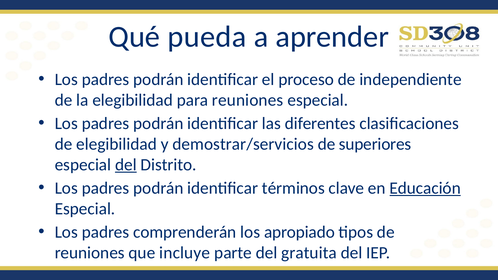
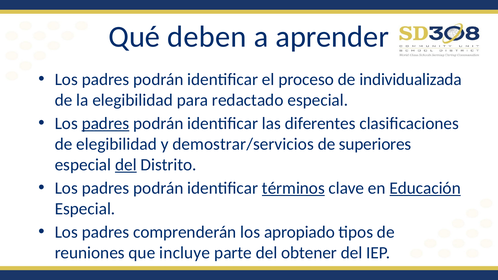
pueda: pueda -> deben
independiente: independiente -> individualizada
para reuniones: reuniones -> redactado
padres at (106, 123) underline: none -> present
términos underline: none -> present
gratuita: gratuita -> obtener
